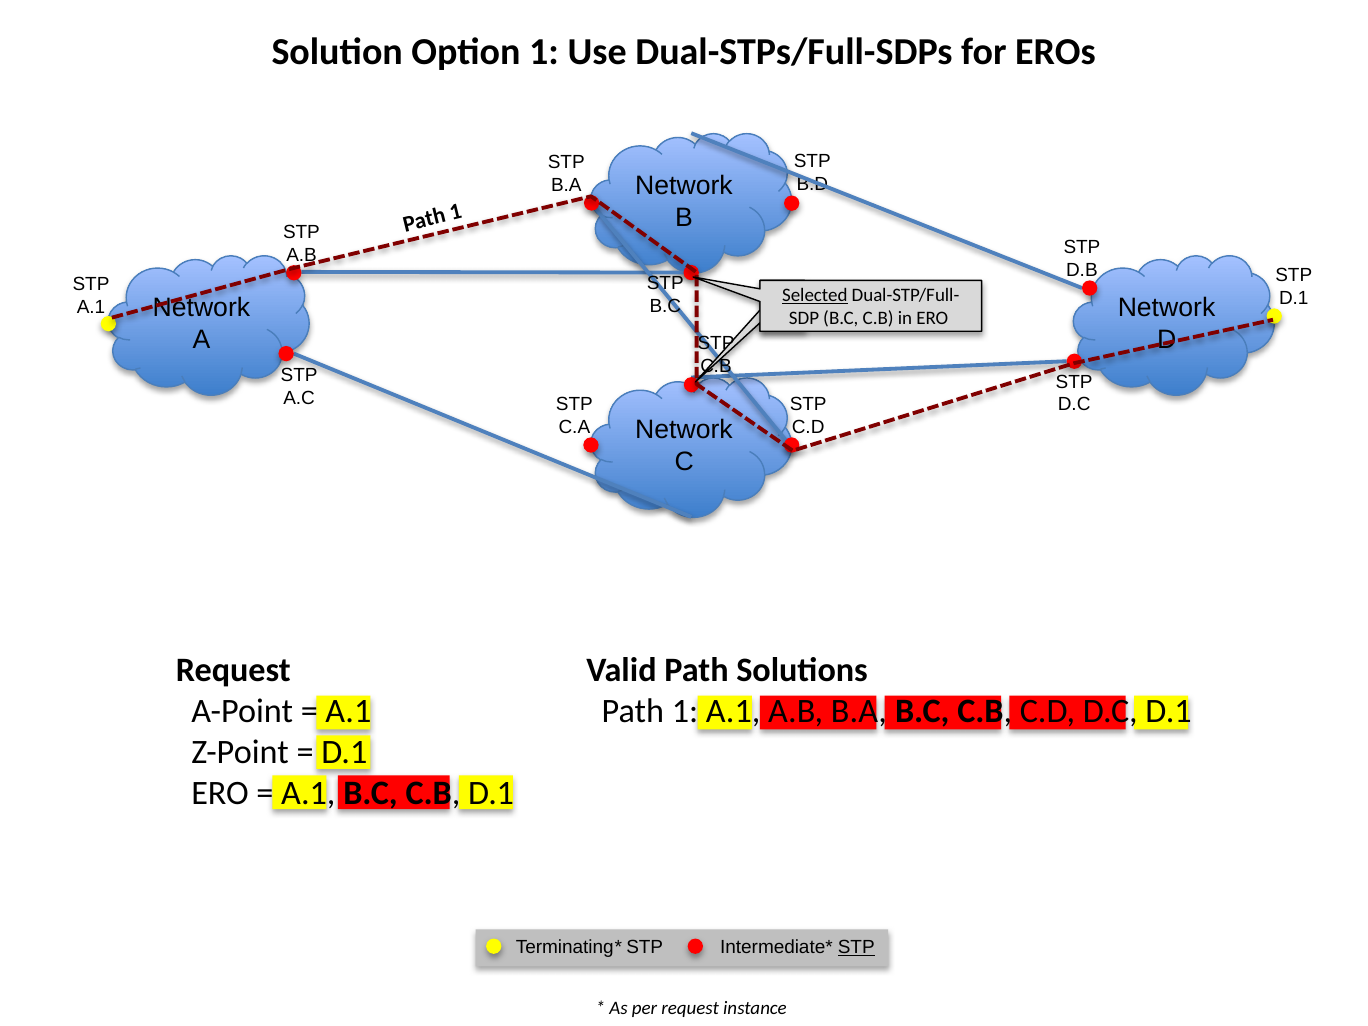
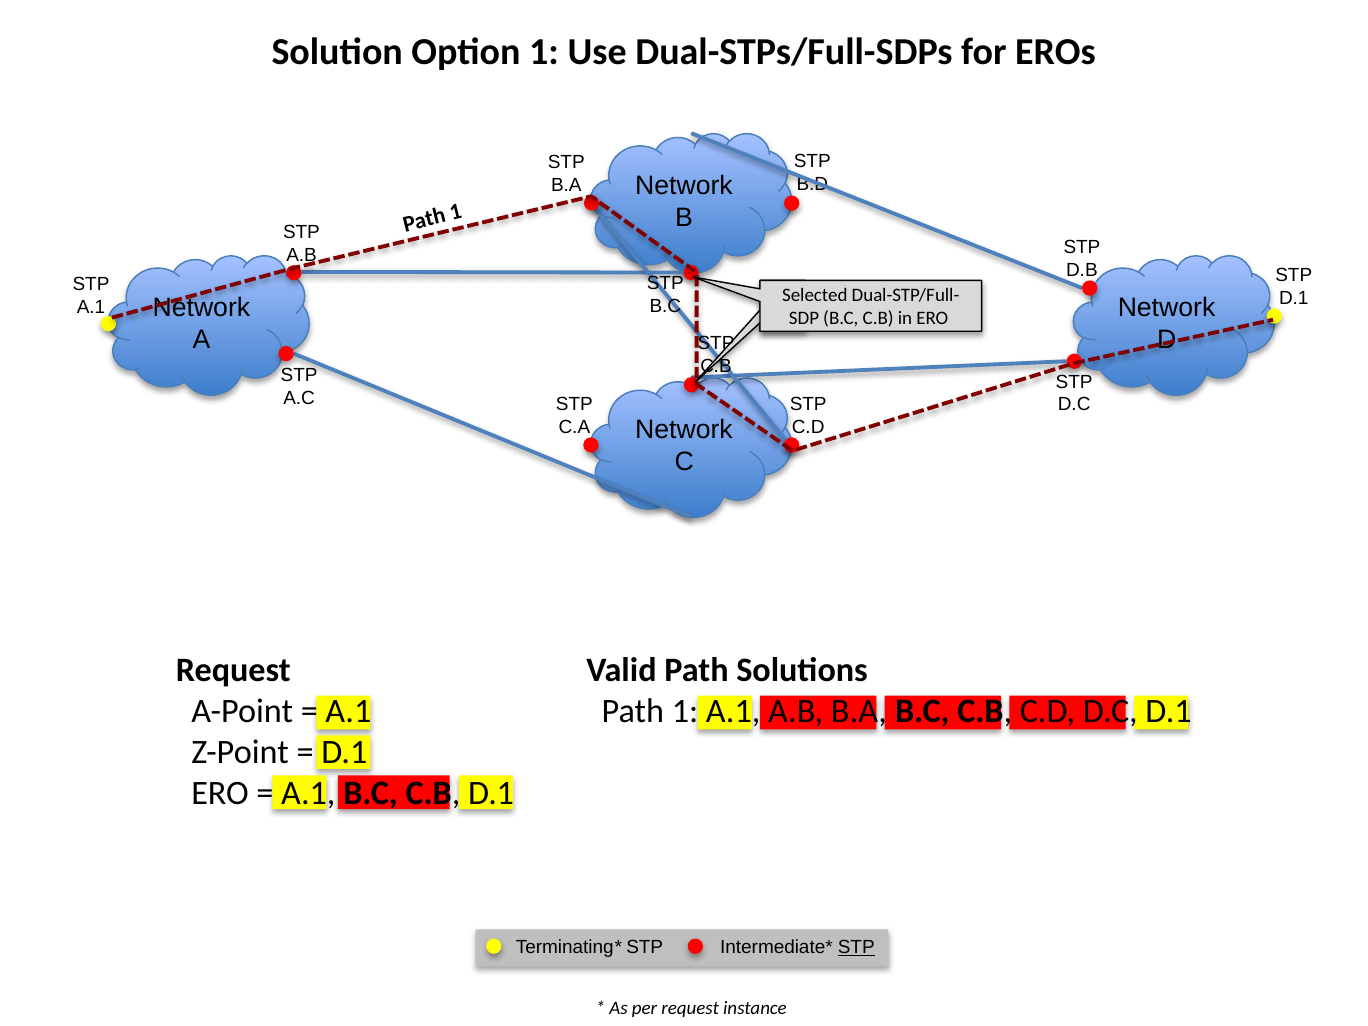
Selected underline: present -> none
